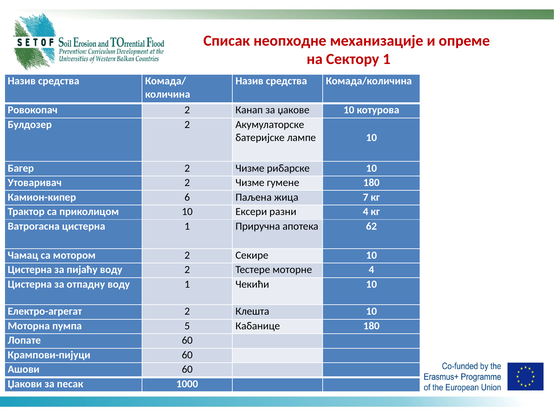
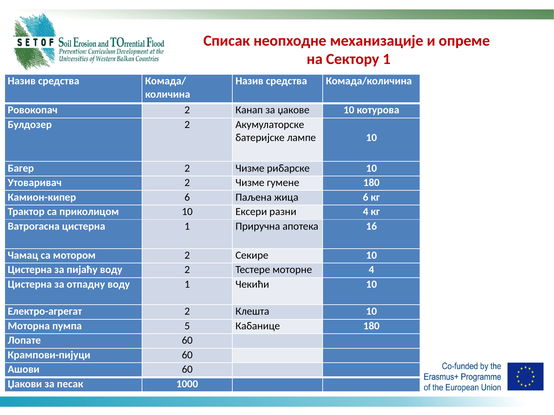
жица 7: 7 -> 6
62: 62 -> 16
